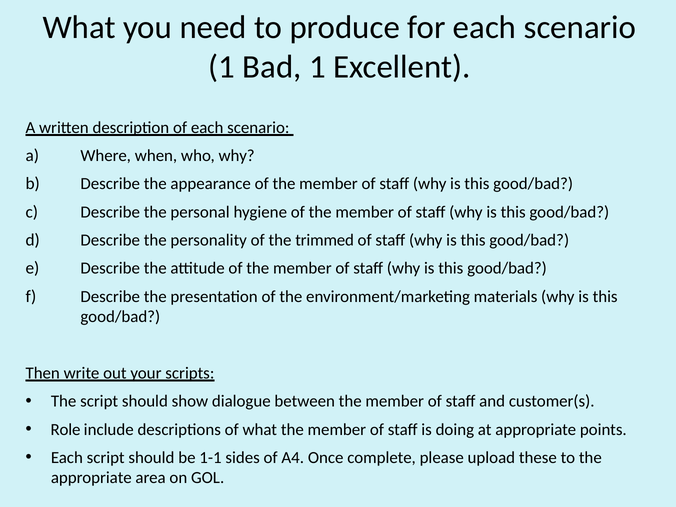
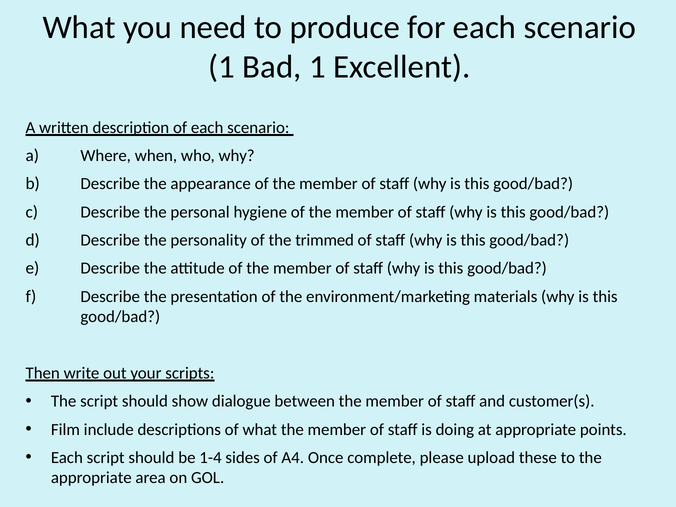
Role: Role -> Film
1-1: 1-1 -> 1-4
